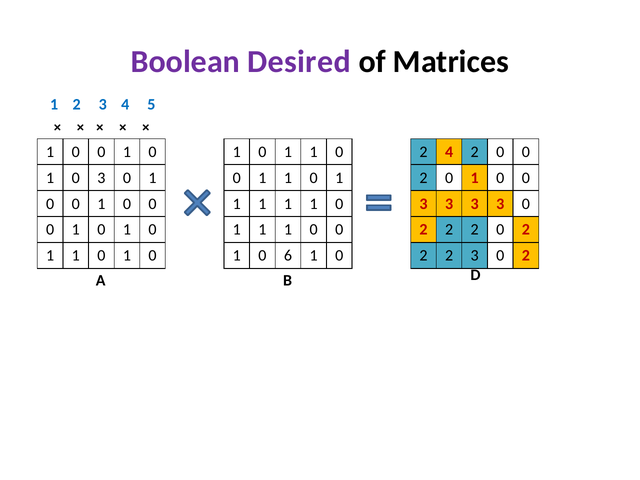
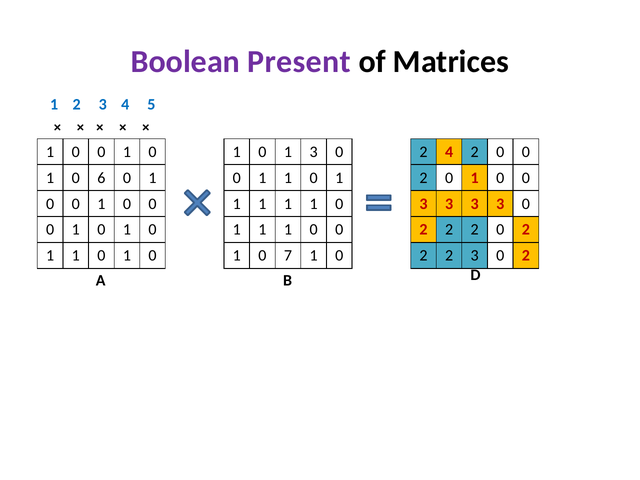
Desired: Desired -> Present
1 at (314, 152): 1 -> 3
1 0 3: 3 -> 6
6: 6 -> 7
